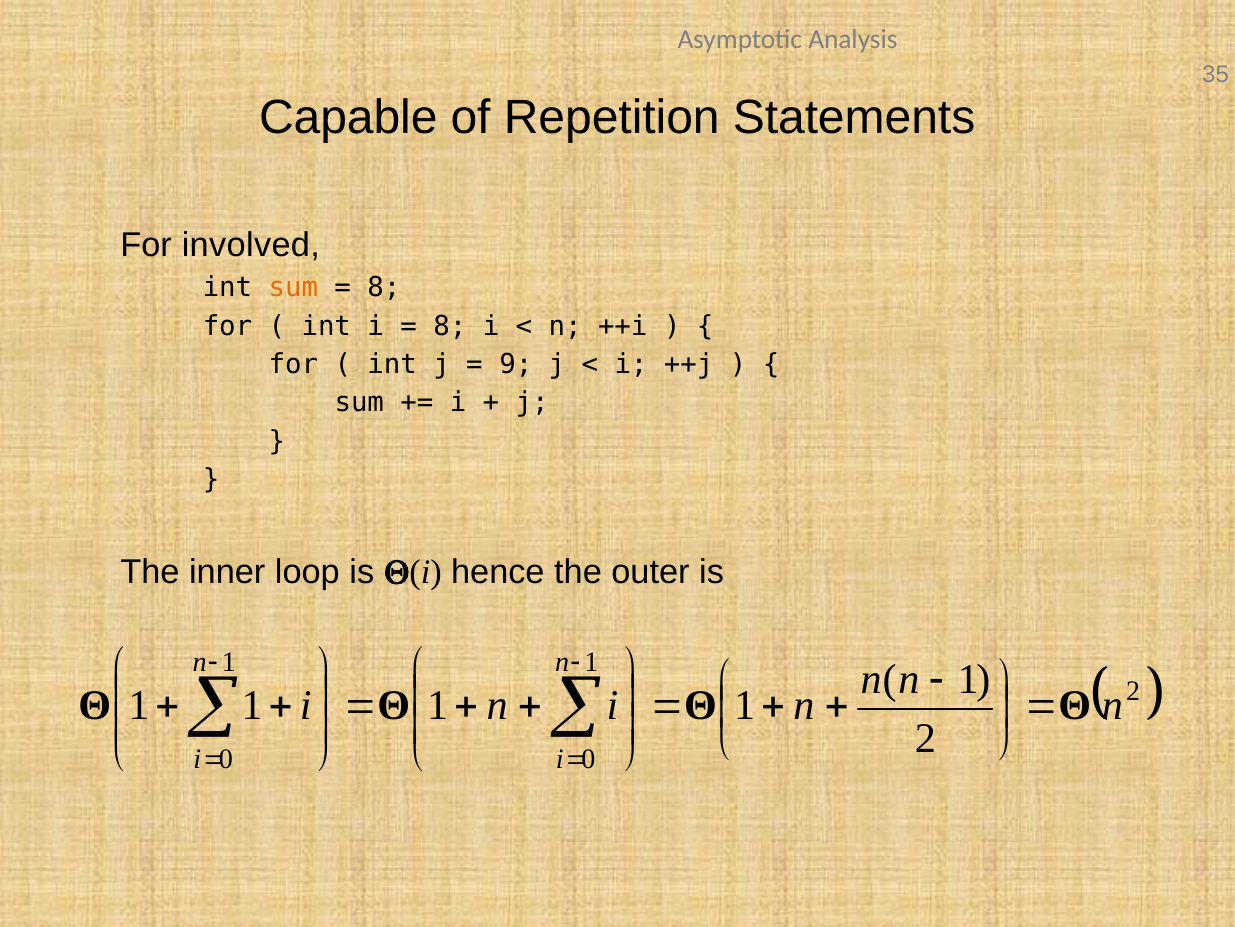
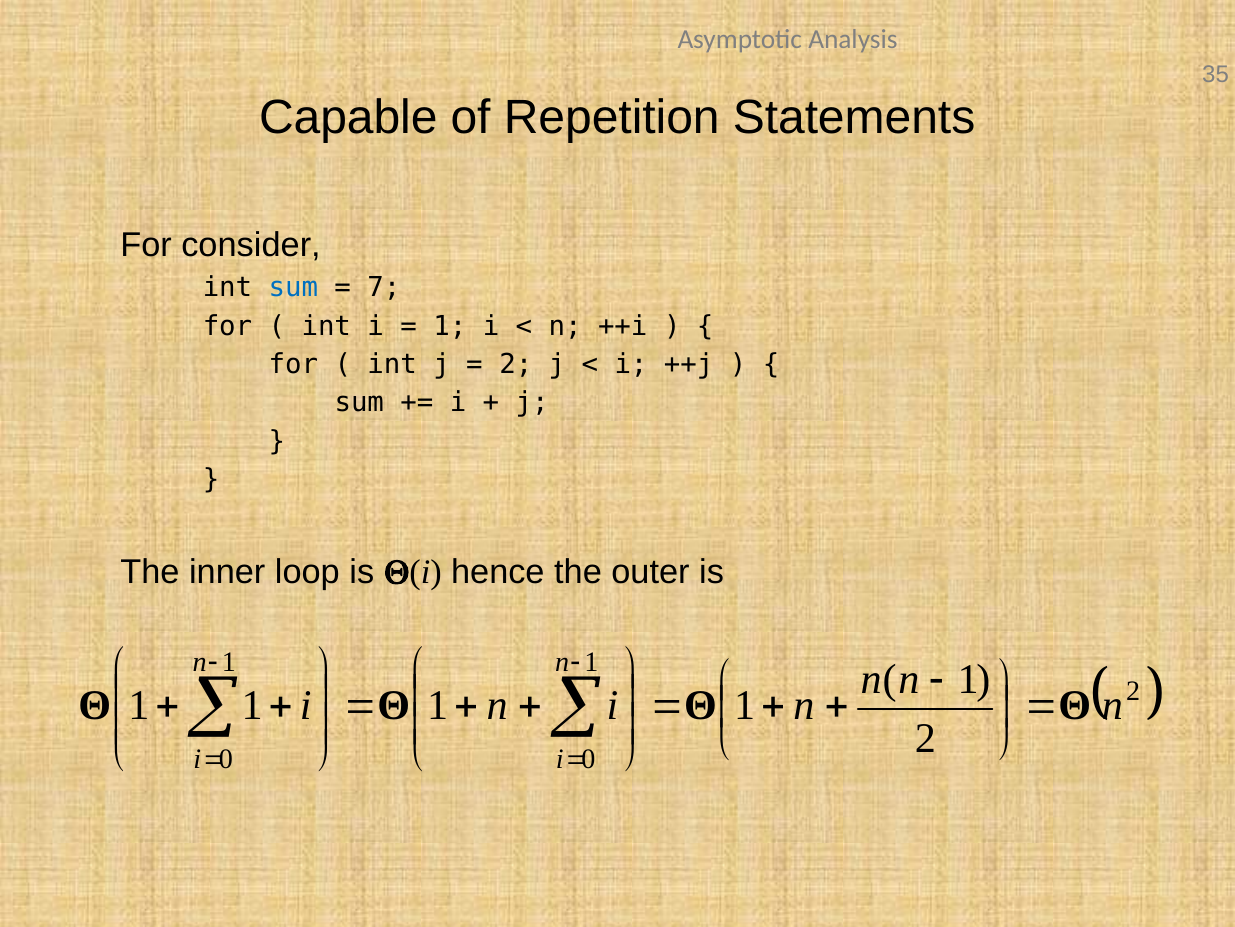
involved: involved -> consider
sum at (293, 287) colour: orange -> blue
8 at (384, 287): 8 -> 7
8 at (450, 326): 8 -> 1
9 at (516, 364): 9 -> 2
